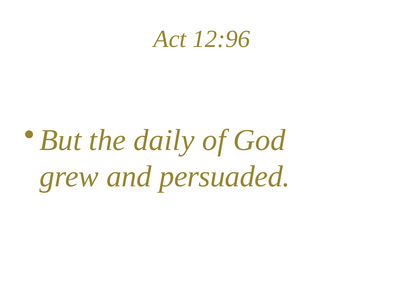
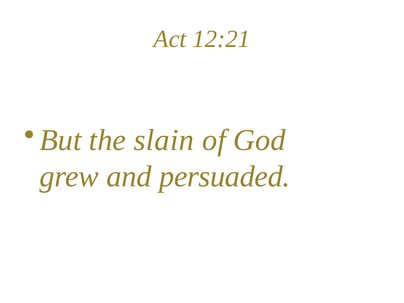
12:96: 12:96 -> 12:21
daily: daily -> slain
